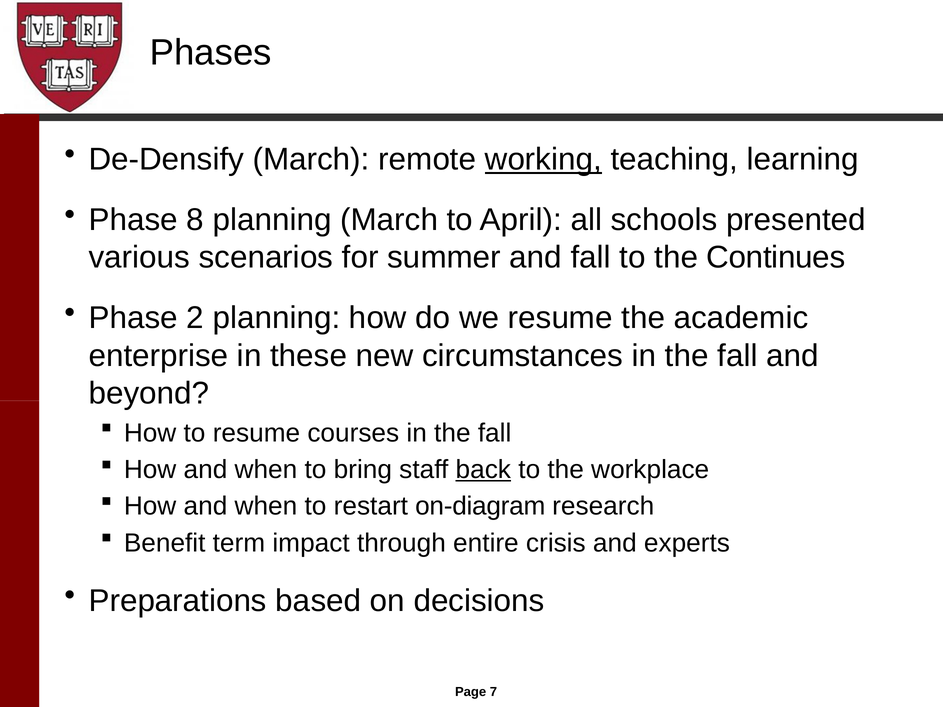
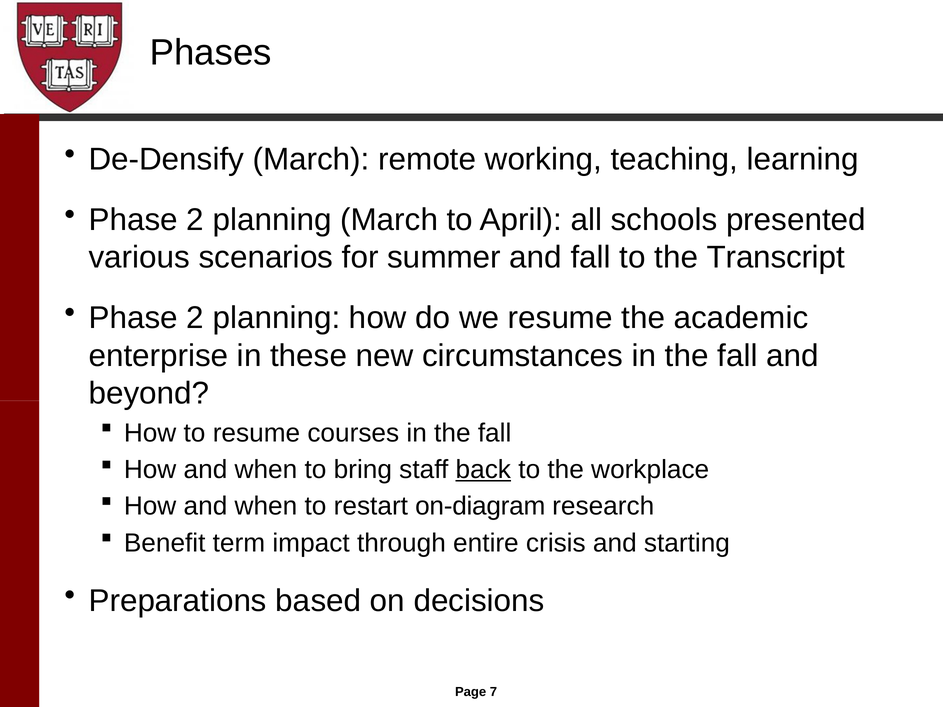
working underline: present -> none
8 at (195, 220): 8 -> 2
Continues: Continues -> Transcript
experts: experts -> starting
